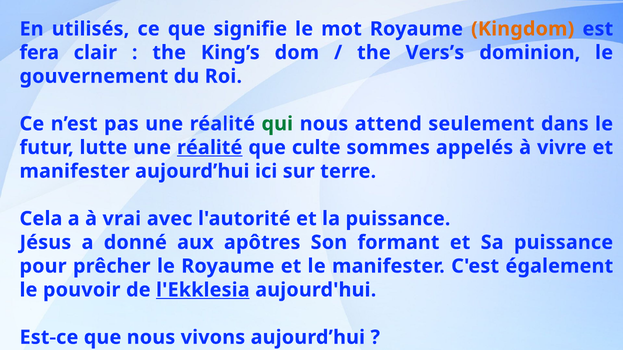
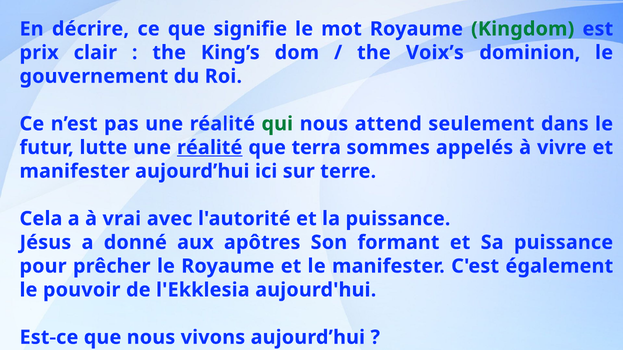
utilisés: utilisés -> décrire
Kingdom colour: orange -> green
fera: fera -> prix
Vers’s: Vers’s -> Voix’s
culte: culte -> terra
l'Ekklesia at (203, 290) underline: present -> none
